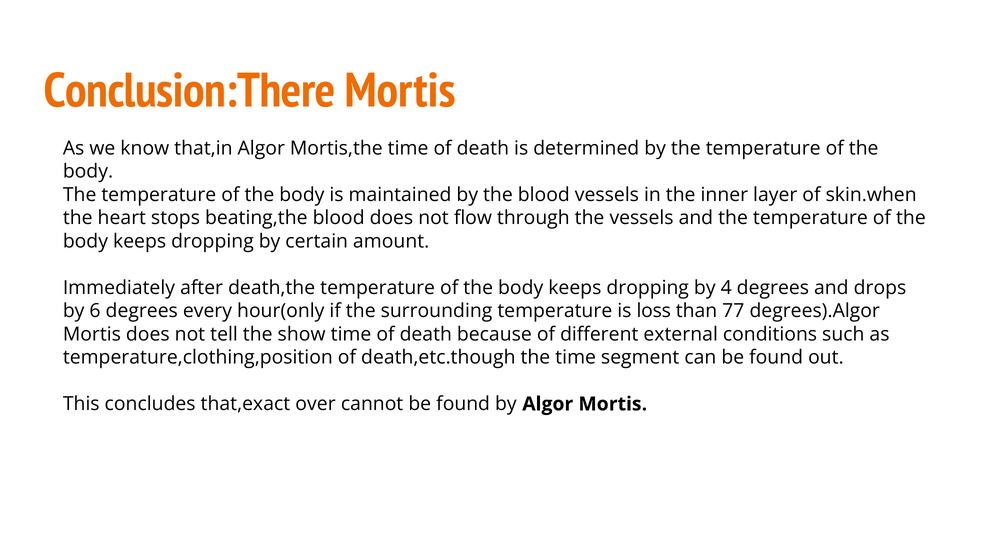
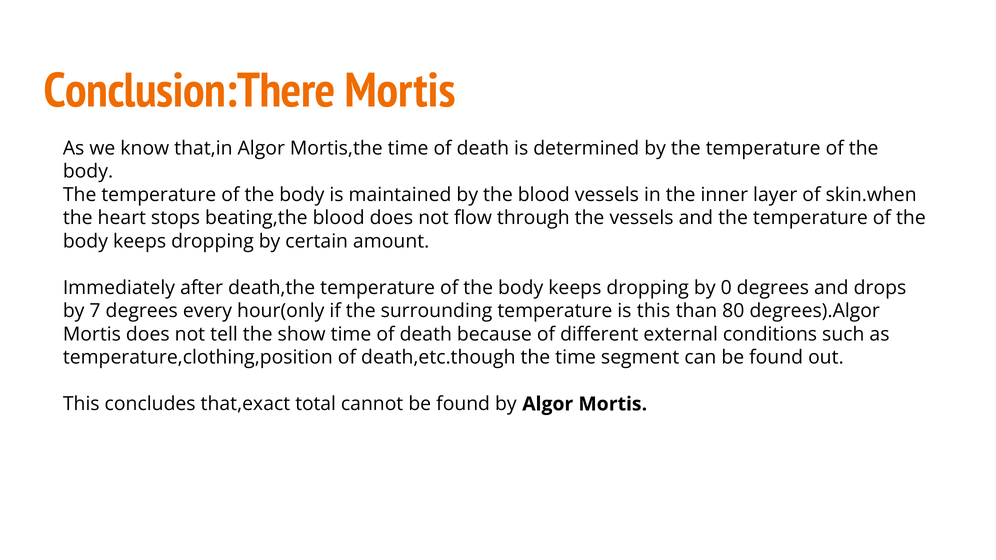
4: 4 -> 0
6: 6 -> 7
is loss: loss -> this
77: 77 -> 80
over: over -> total
